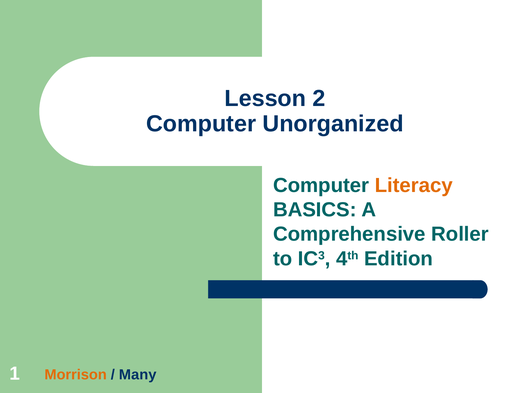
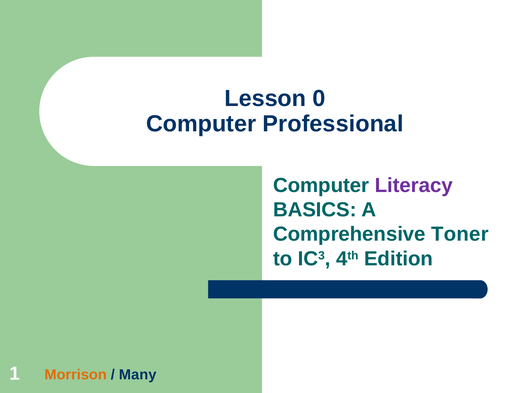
2: 2 -> 0
Unorganized: Unorganized -> Professional
Literacy colour: orange -> purple
Roller: Roller -> Toner
